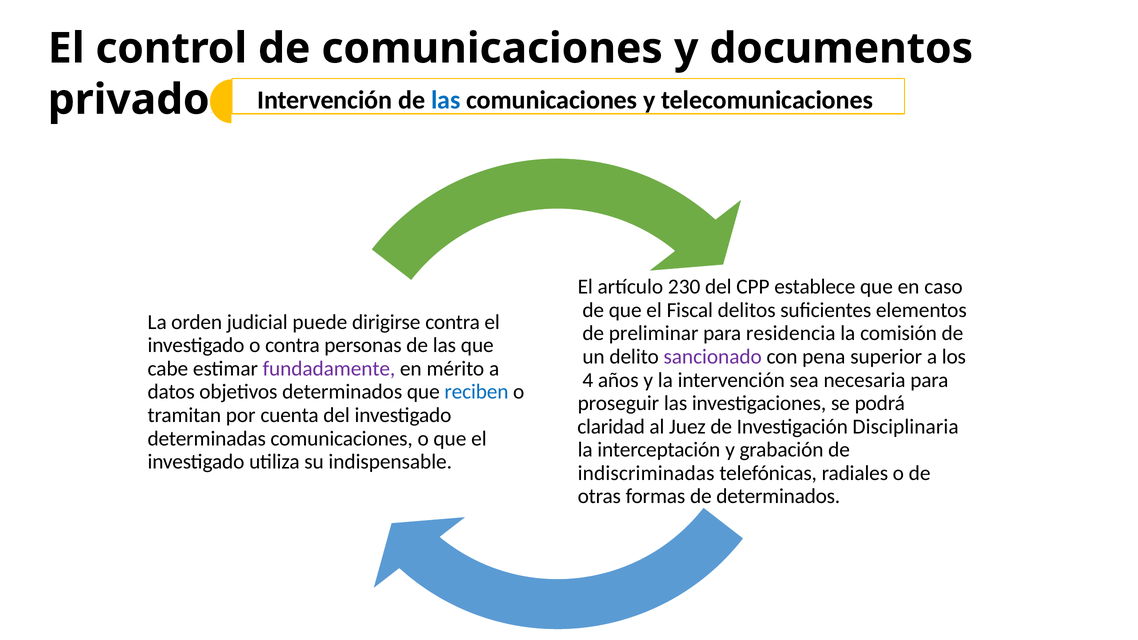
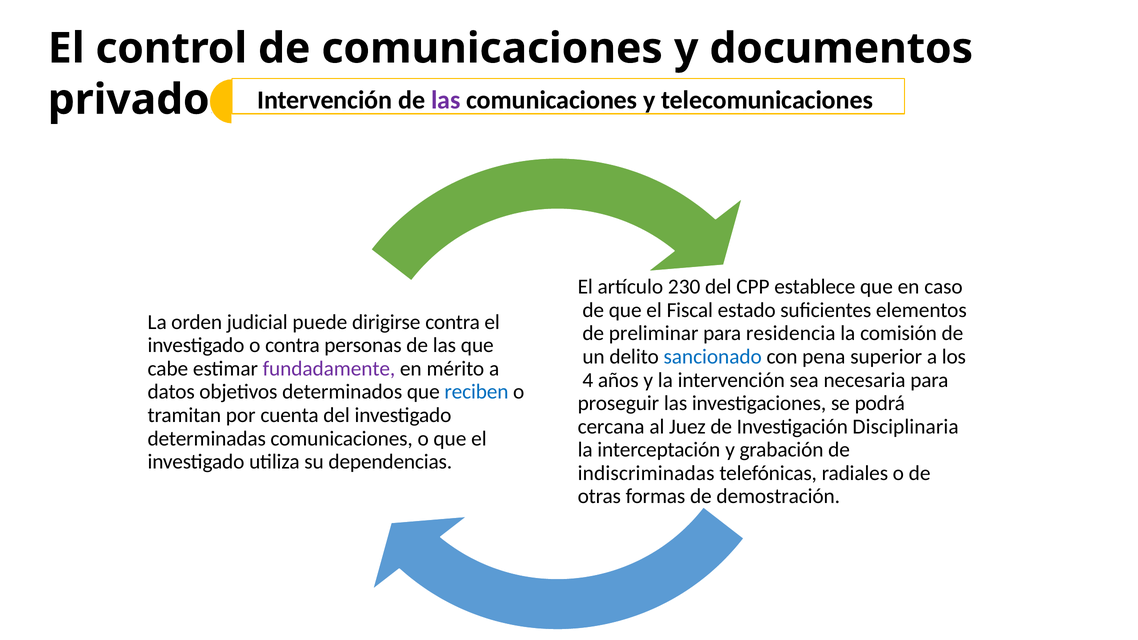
las at (446, 100) colour: blue -> purple
delitos: delitos -> estado
sancionado colour: purple -> blue
claridad: claridad -> cercana
indispensable: indispensable -> dependencias
determinados at (778, 497): determinados -> demostración
